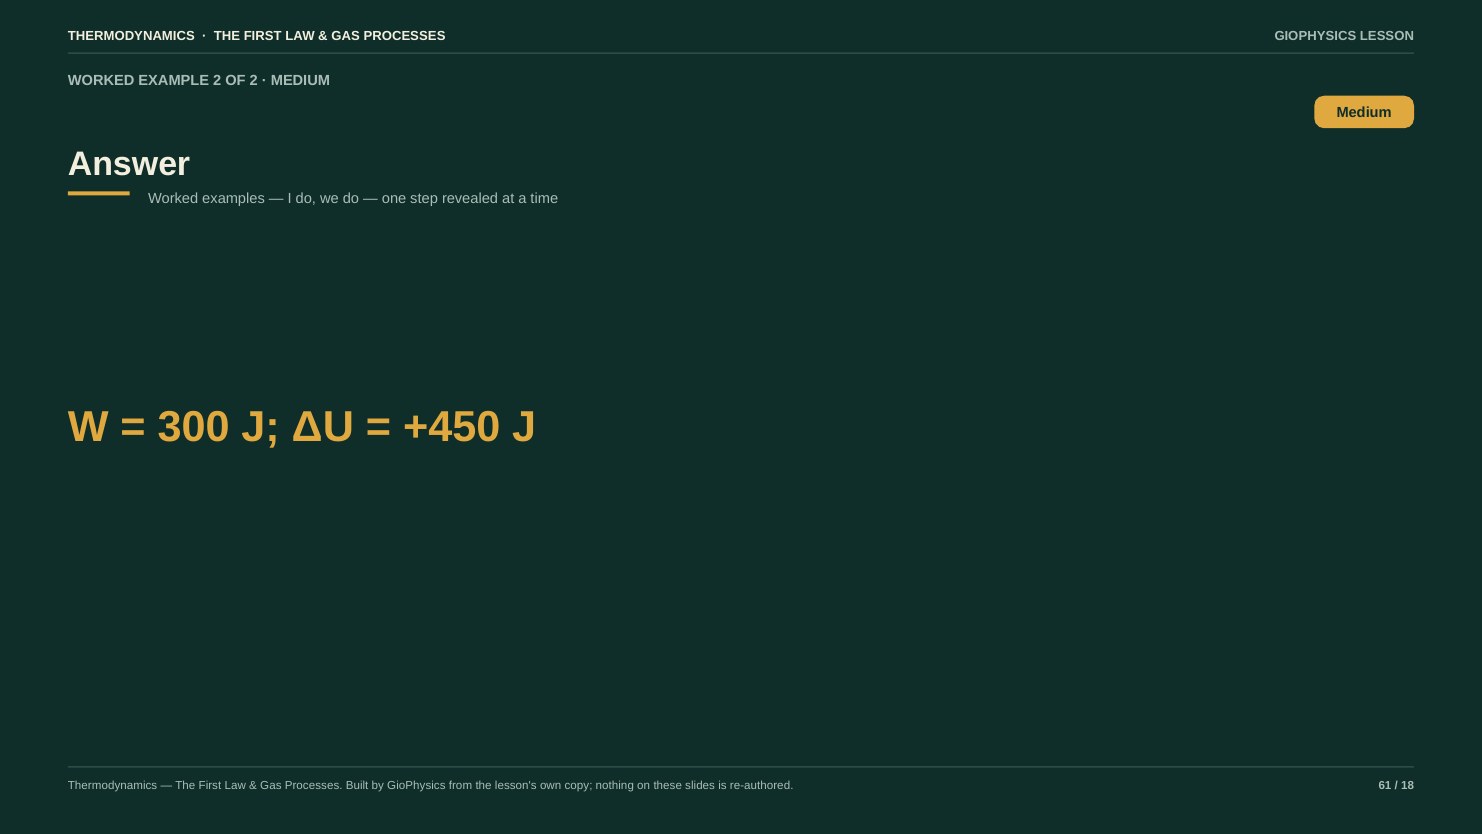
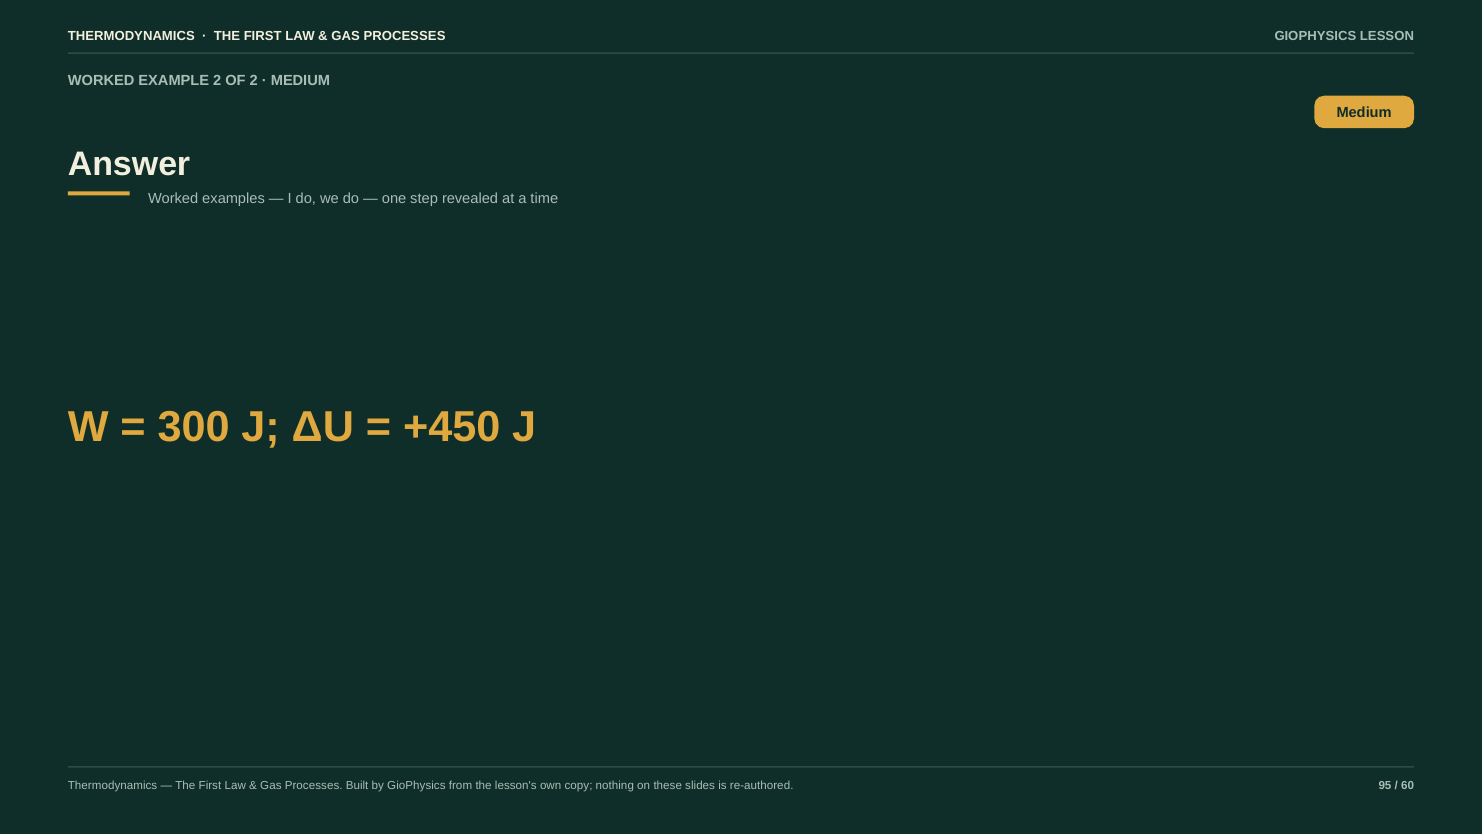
61: 61 -> 95
18: 18 -> 60
